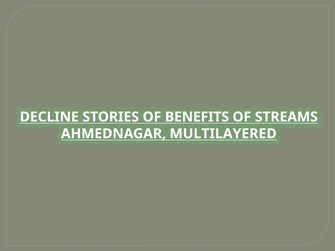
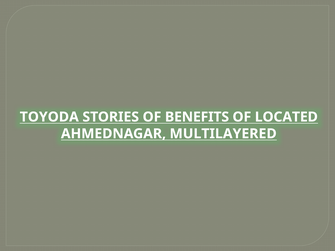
DECLINE: DECLINE -> TOYODA
STREAMS: STREAMS -> LOCATED
